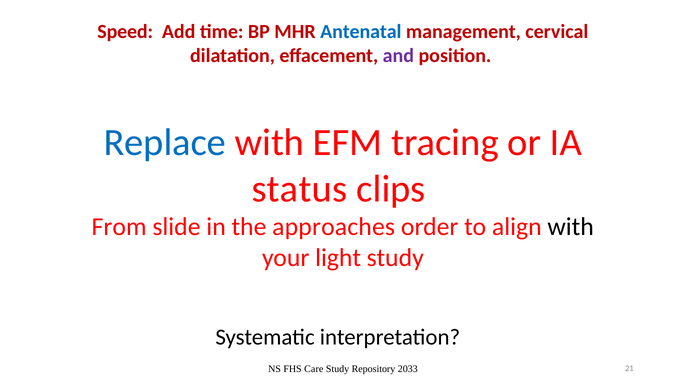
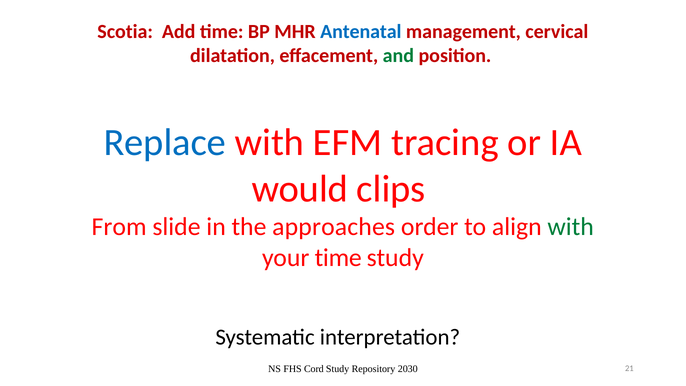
Speed: Speed -> Scotia
and colour: purple -> green
status: status -> would
with at (571, 227) colour: black -> green
your light: light -> time
Care: Care -> Cord
2033: 2033 -> 2030
